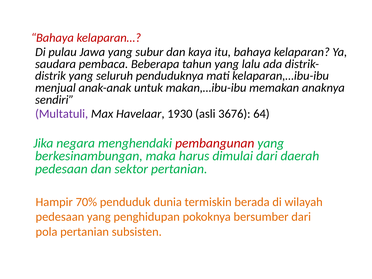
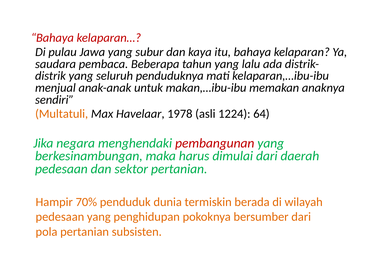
Multatuli colour: purple -> orange
1930: 1930 -> 1978
3676: 3676 -> 1224
